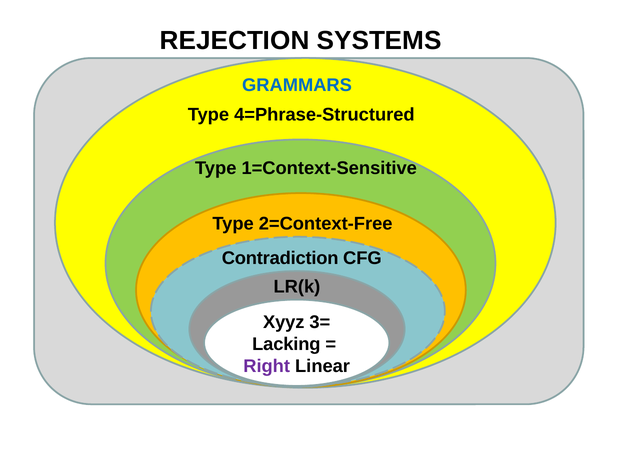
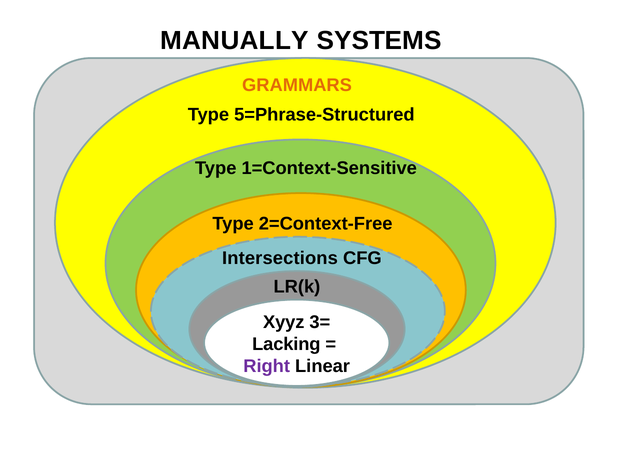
REJECTION: REJECTION -> MANUALLY
GRAMMARS colour: blue -> orange
4=Phrase-Structured: 4=Phrase-Structured -> 5=Phrase-Structured
Contradiction: Contradiction -> Intersections
